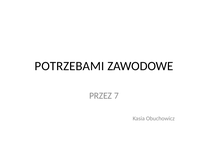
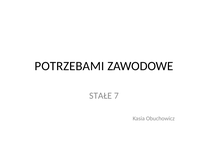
PRZEZ: PRZEZ -> STAŁE
